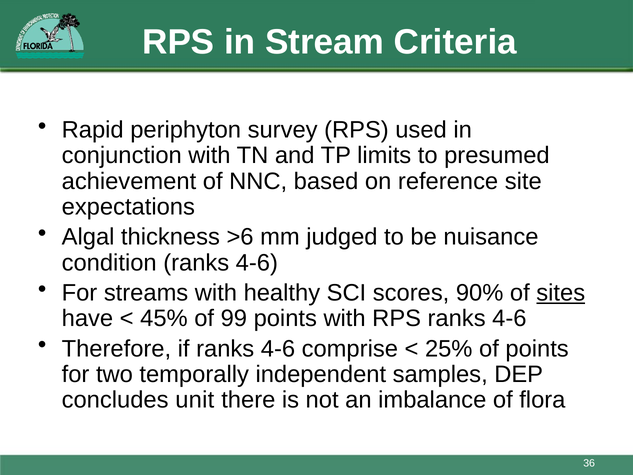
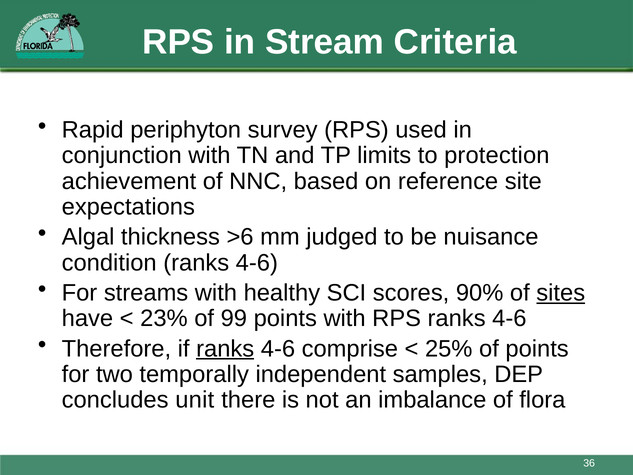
presumed: presumed -> protection
45%: 45% -> 23%
ranks at (225, 349) underline: none -> present
